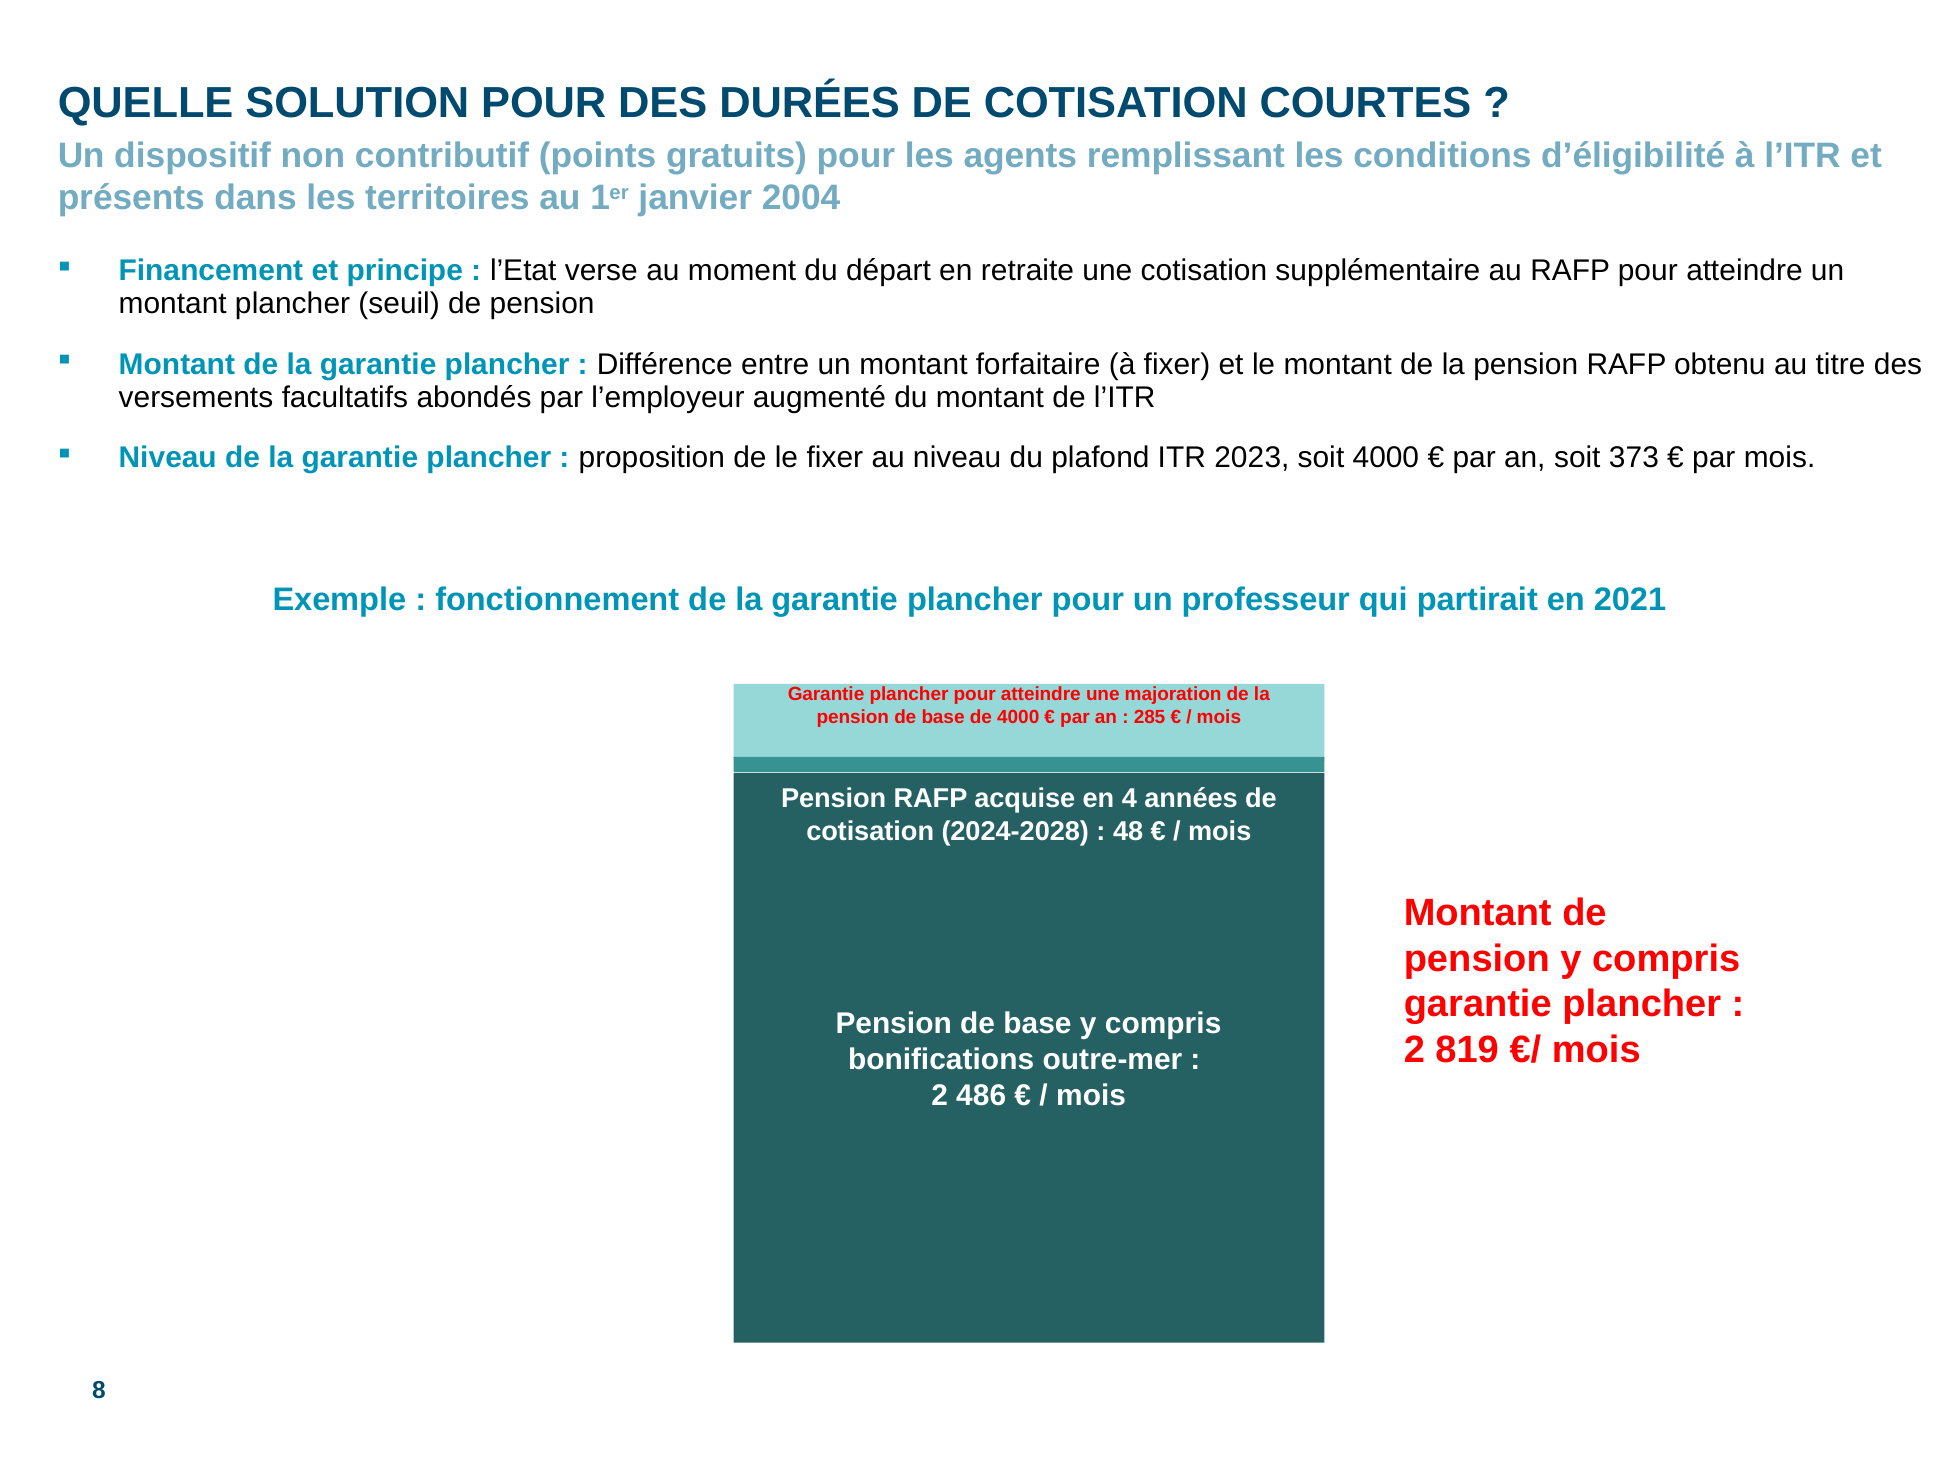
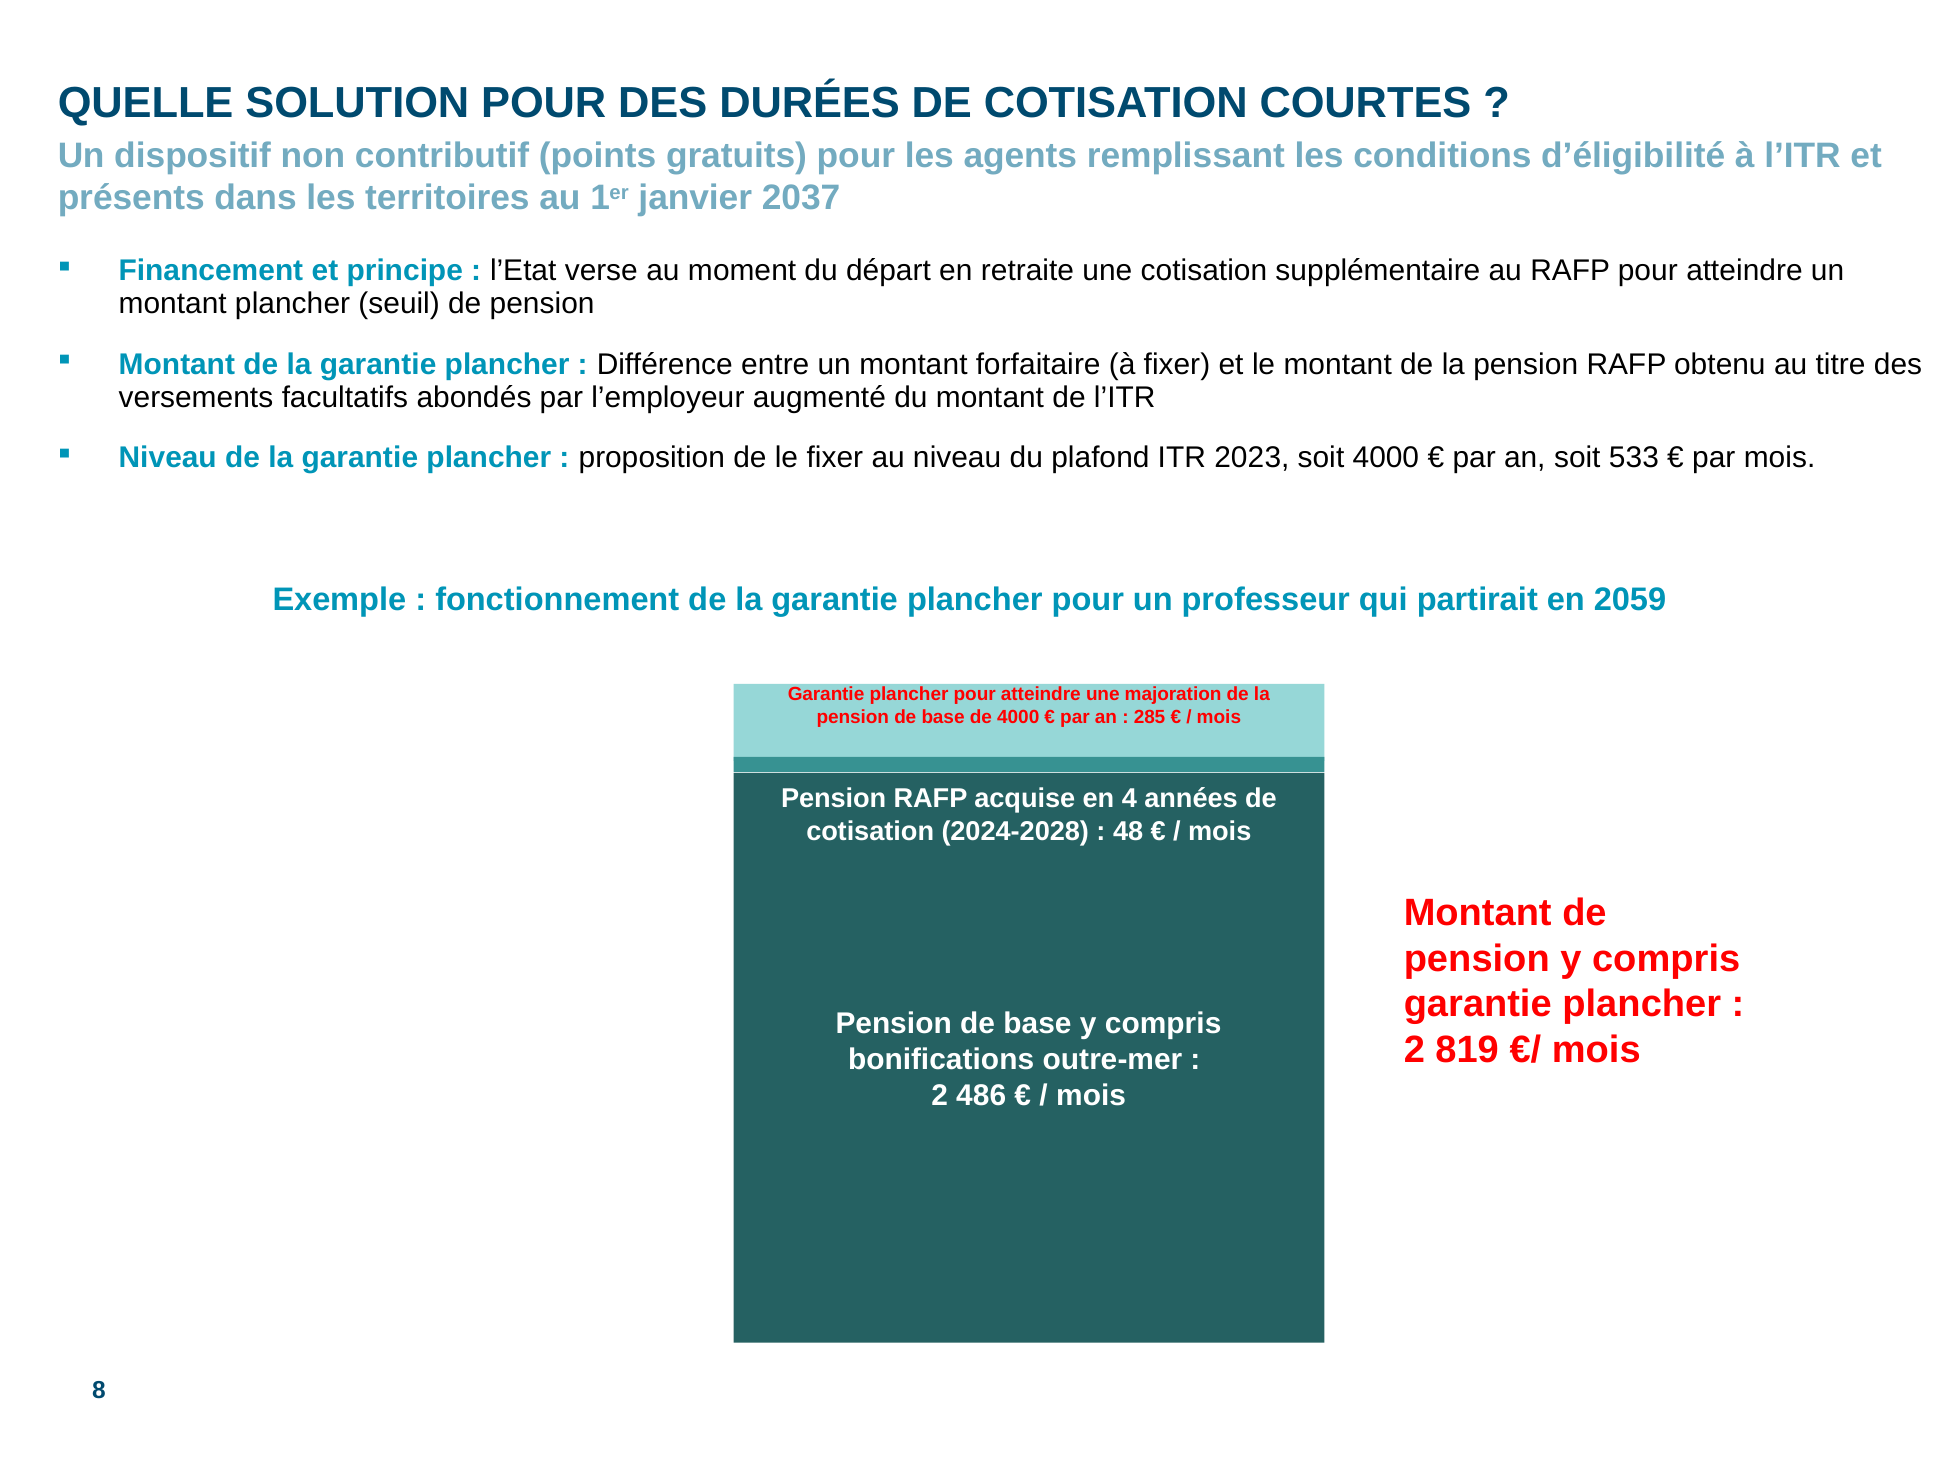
2004: 2004 -> 2037
373: 373 -> 533
2021: 2021 -> 2059
